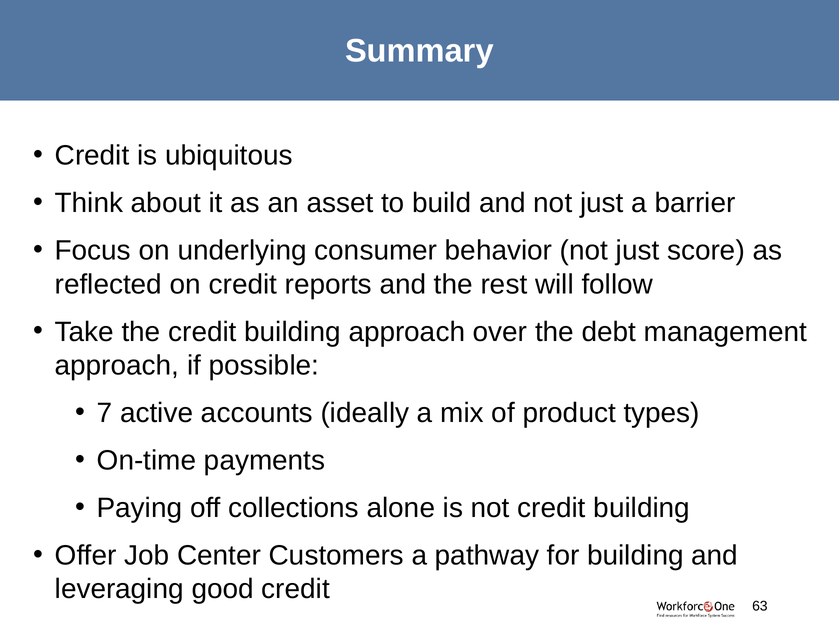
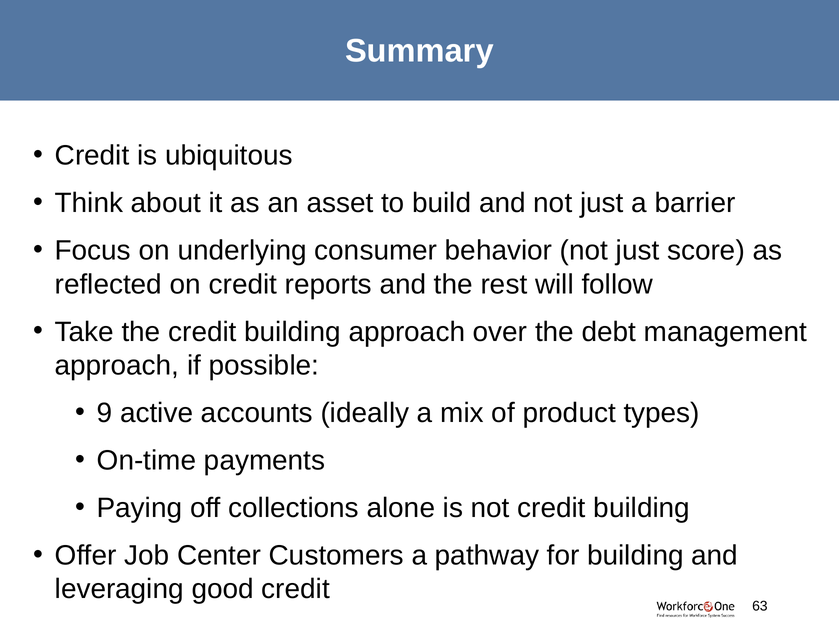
7: 7 -> 9
